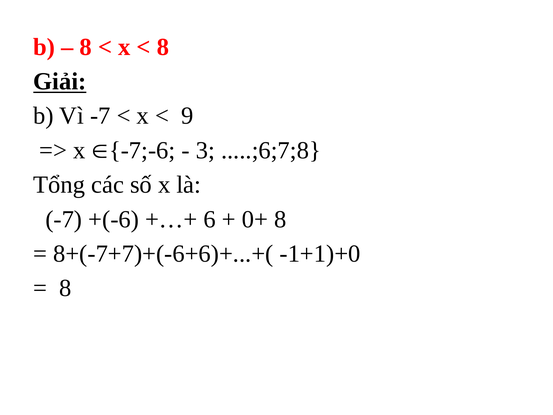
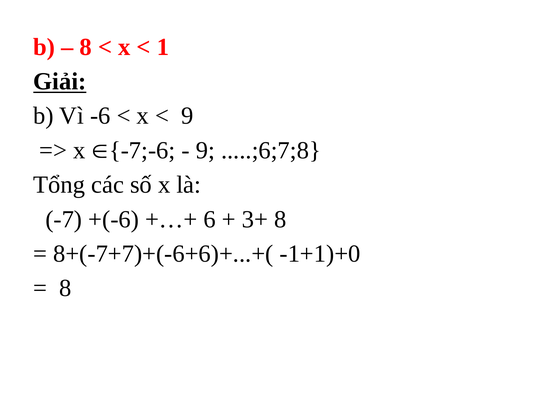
8 at (163, 47): 8 -> 1
Vì -7: -7 -> -6
3 at (205, 150): 3 -> 9
0+: 0+ -> 3+
